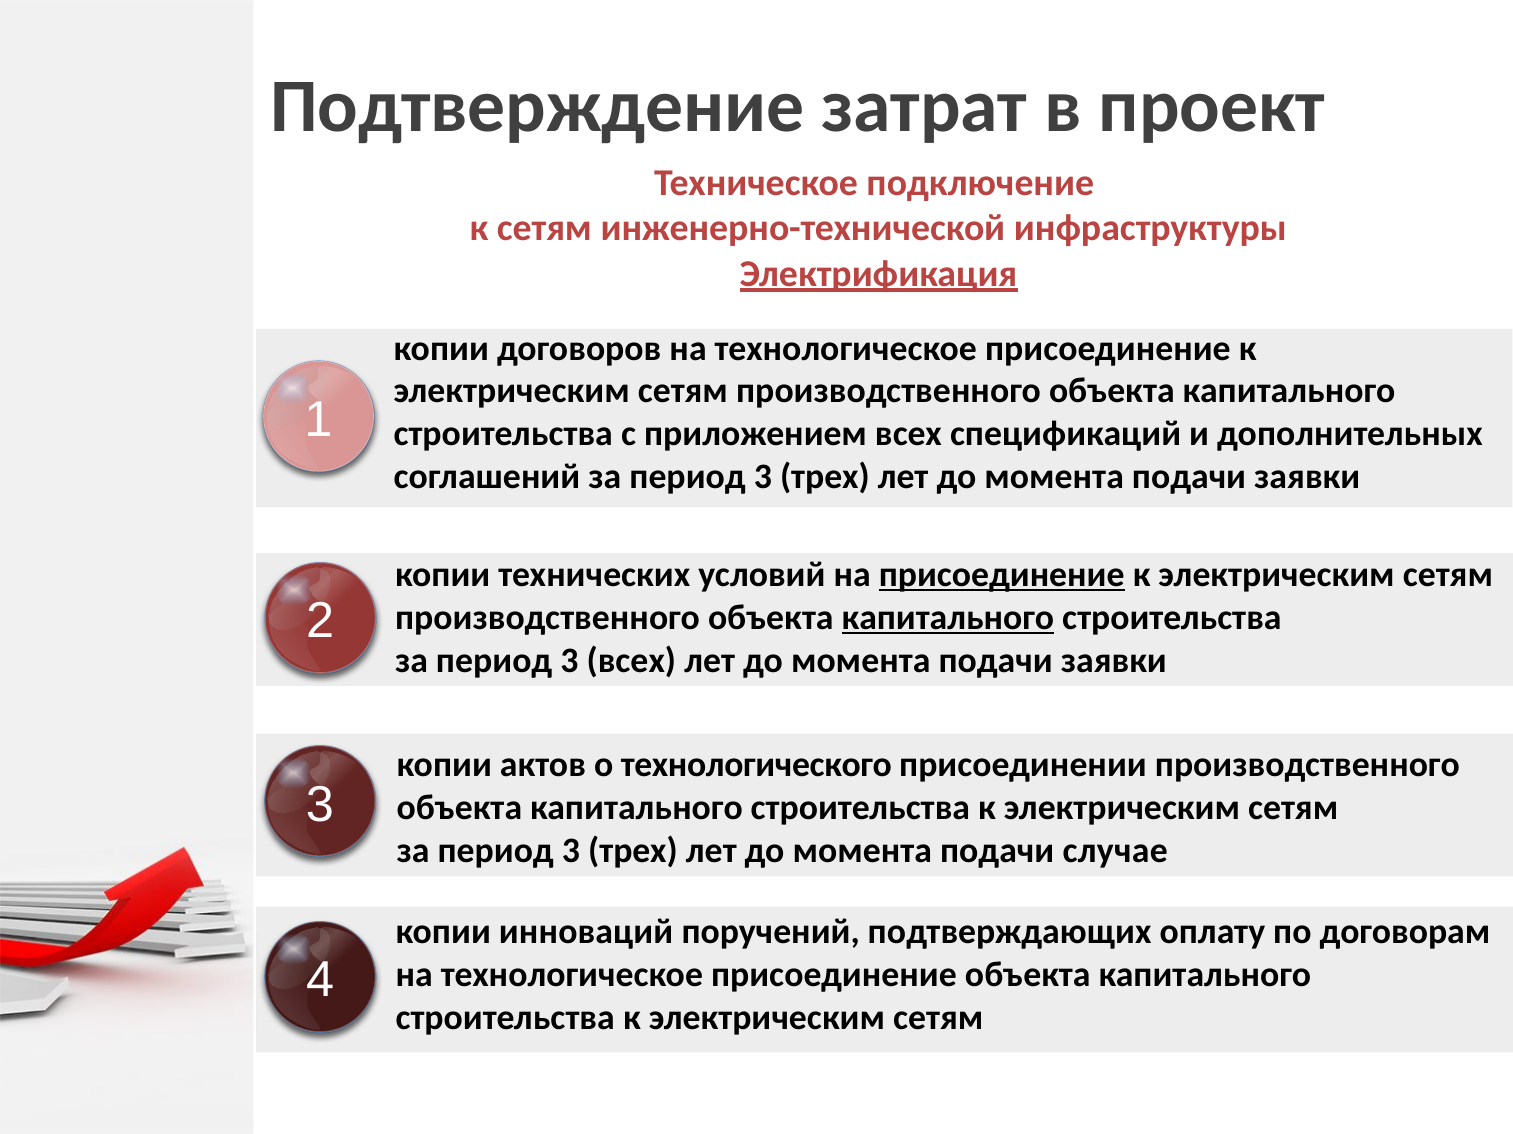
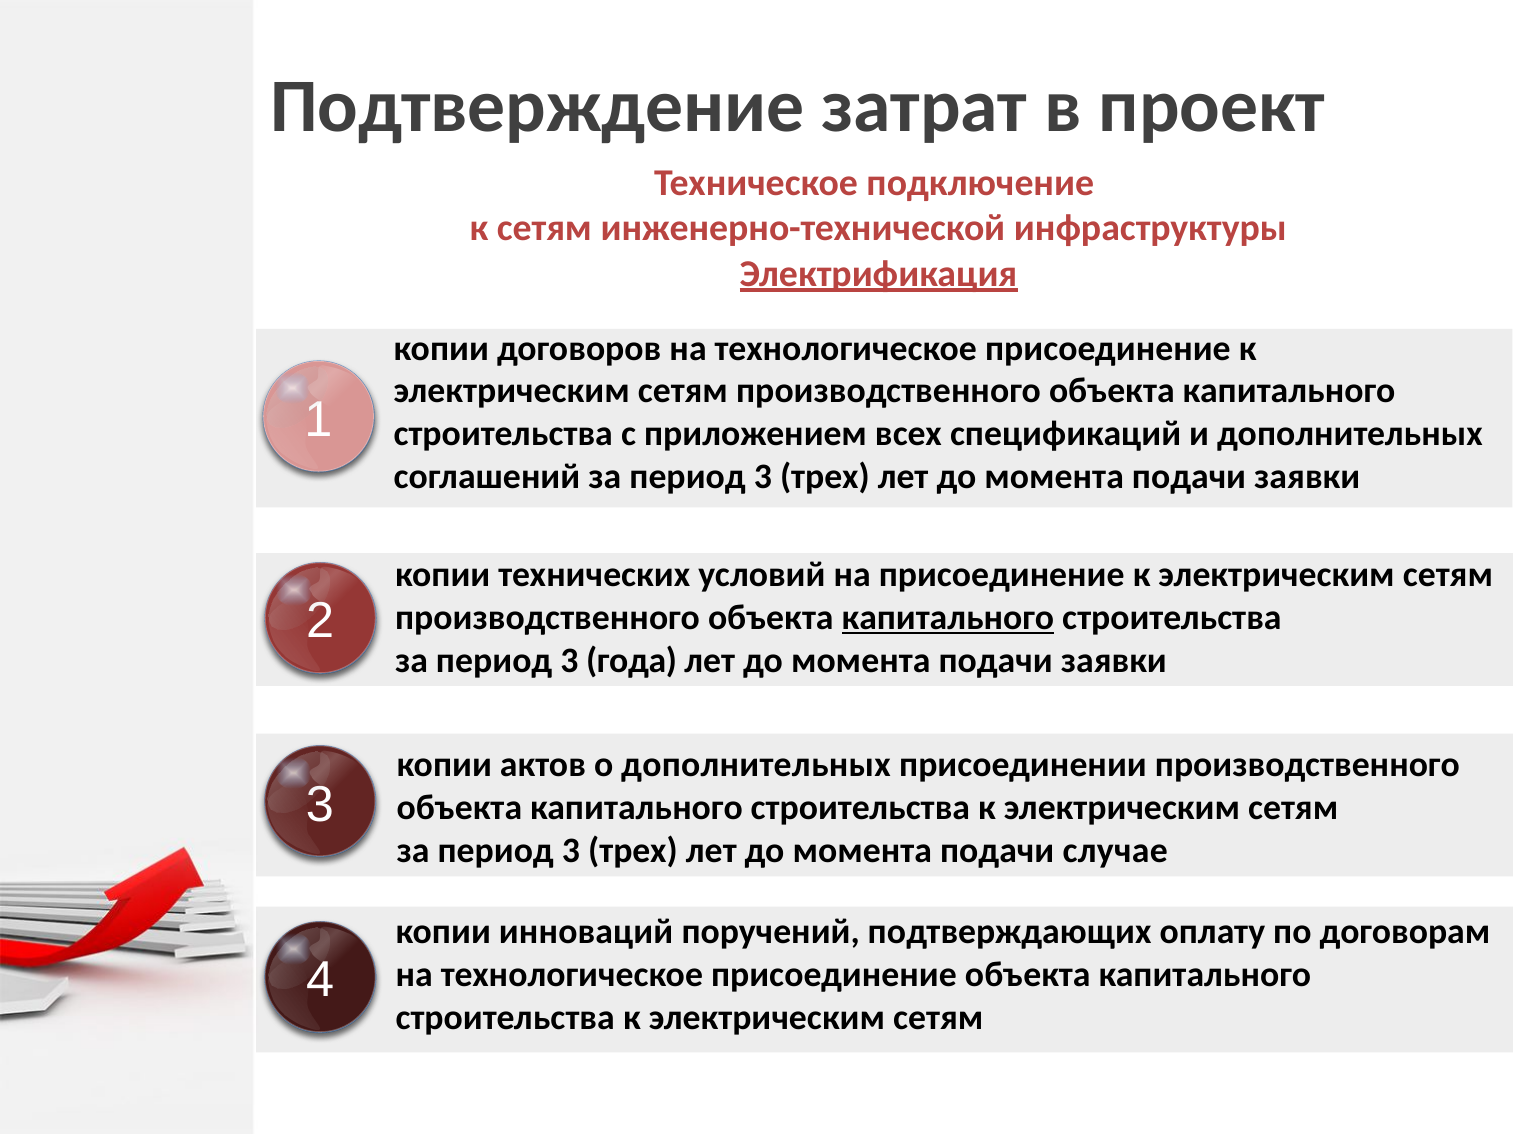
присоединение at (1002, 575) underline: present -> none
3 всех: всех -> года
о технологического: технологического -> дополнительных
